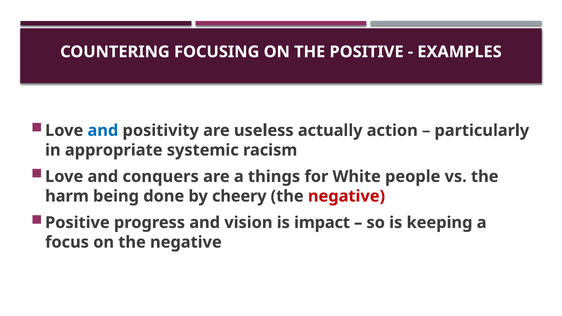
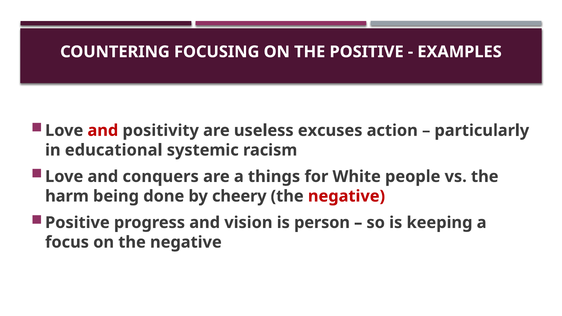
and at (103, 131) colour: blue -> red
actually: actually -> excuses
appropriate: appropriate -> educational
impact: impact -> person
